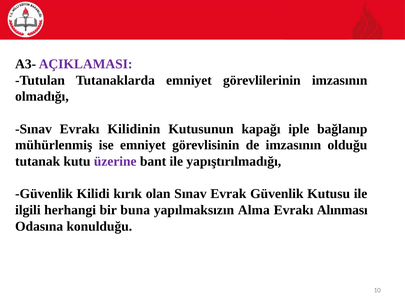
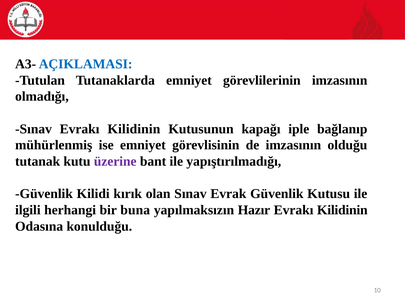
AÇIKLAMASI colour: purple -> blue
Alma: Alma -> Hazır
Alınması at (342, 210): Alınması -> Kilidinin
